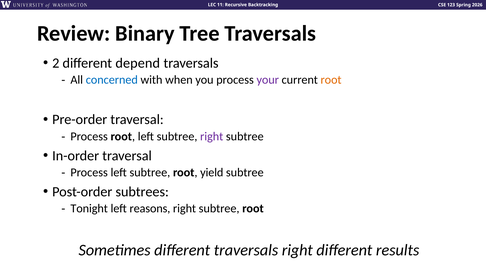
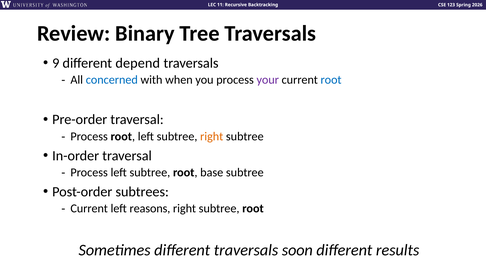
2: 2 -> 9
root at (331, 80) colour: orange -> blue
right at (212, 136) colour: purple -> orange
yield: yield -> base
Tonight at (89, 208): Tonight -> Current
traversals right: right -> soon
